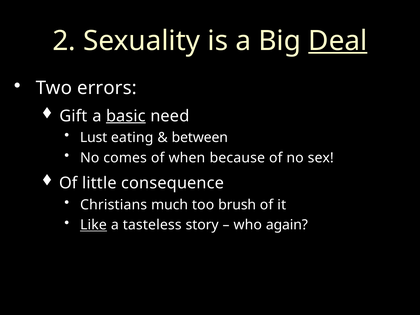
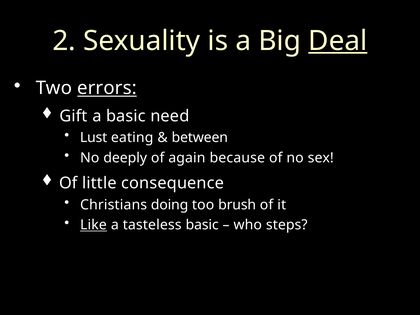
errors underline: none -> present
basic at (126, 116) underline: present -> none
comes: comes -> deeply
when: when -> again
much: much -> doing
tasteless story: story -> basic
again: again -> steps
